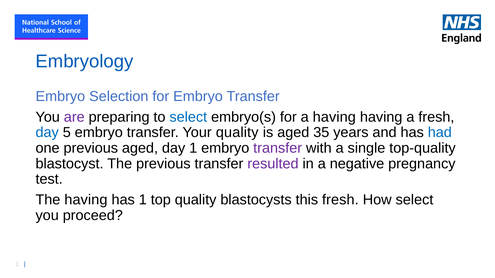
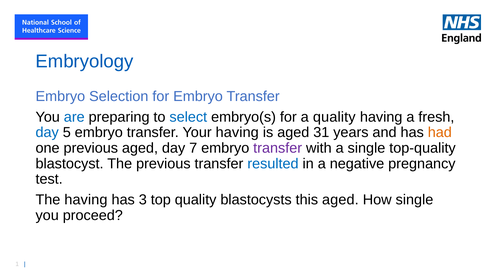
are colour: purple -> blue
a having: having -> quality
Your quality: quality -> having
35: 35 -> 31
had colour: blue -> orange
day 1: 1 -> 7
resulted colour: purple -> blue
has 1: 1 -> 3
this fresh: fresh -> aged
How select: select -> single
